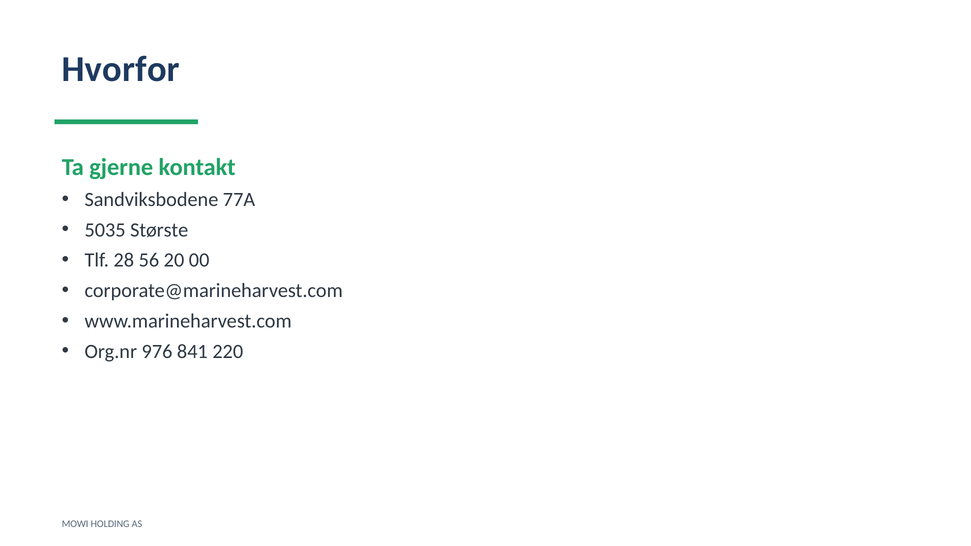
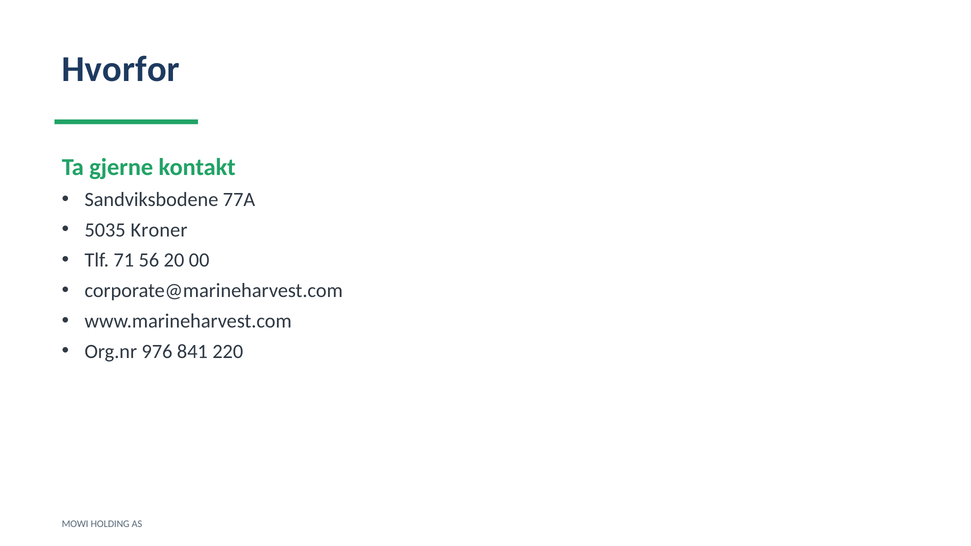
Største: Største -> Kroner
28: 28 -> 71
